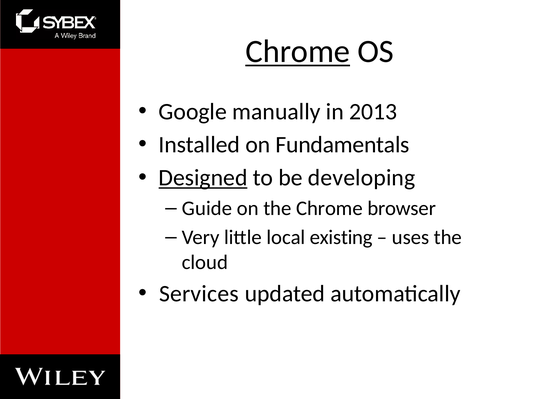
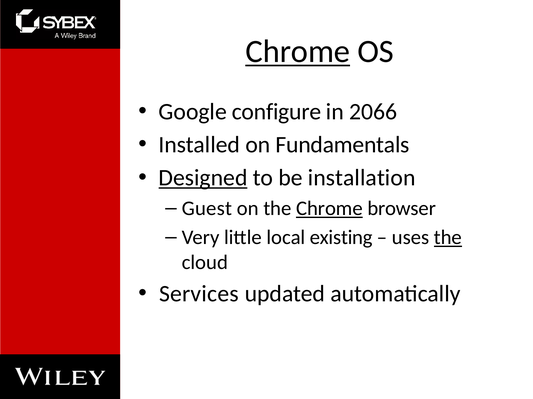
manually: manually -> configure
2013: 2013 -> 2066
developing: developing -> installation
Guide: Guide -> Guest
Chrome at (329, 209) underline: none -> present
the at (448, 238) underline: none -> present
